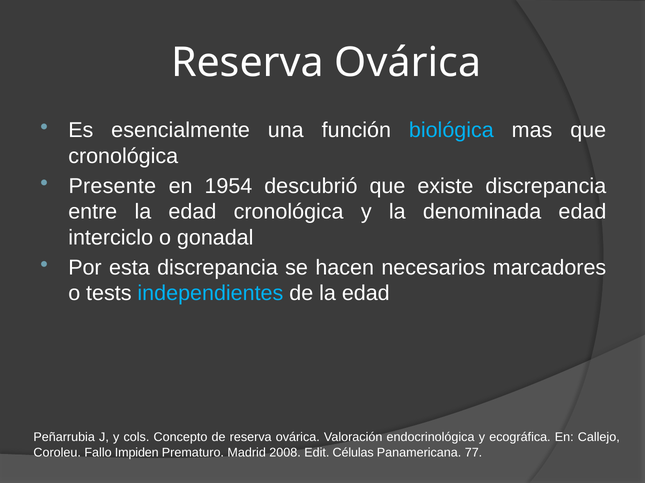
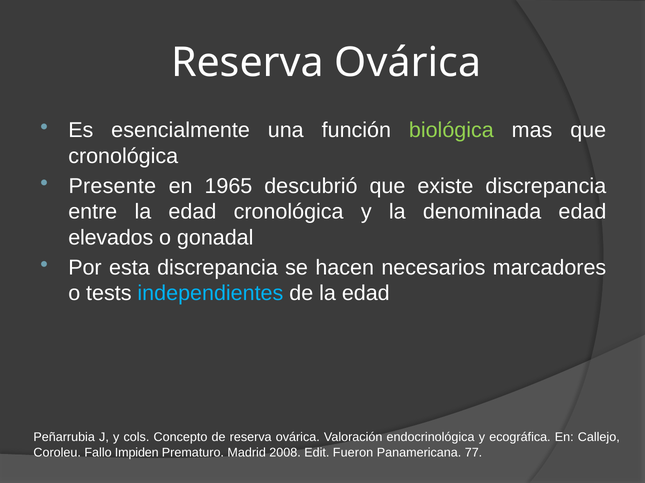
biológica colour: light blue -> light green
1954: 1954 -> 1965
interciclo: interciclo -> elevados
Células: Células -> Fueron
